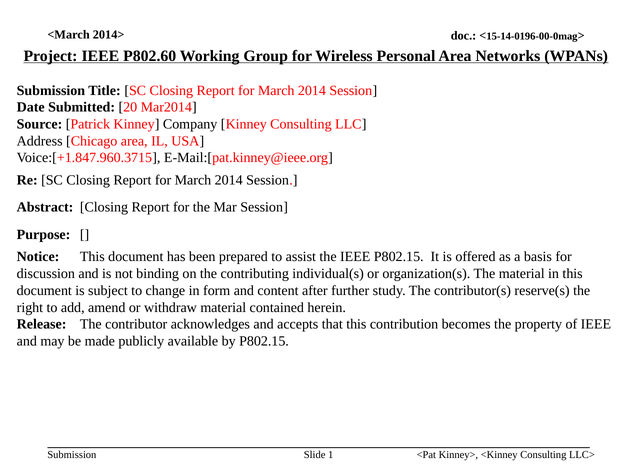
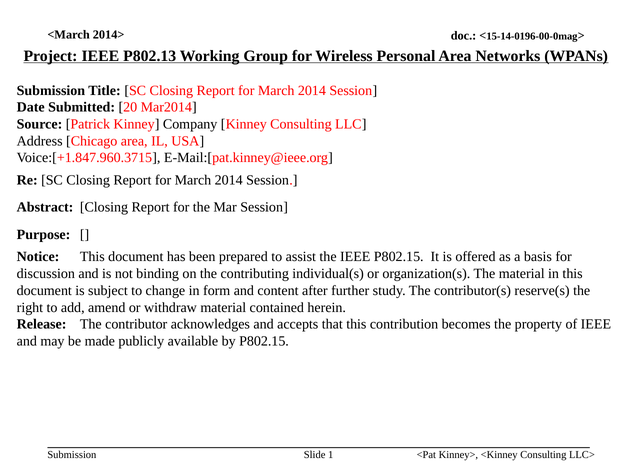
P802.60: P802.60 -> P802.13
